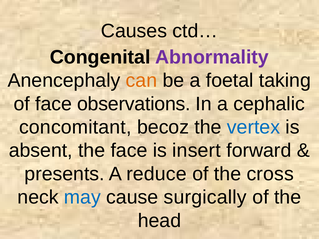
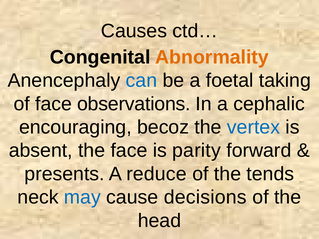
Abnormality colour: purple -> orange
can colour: orange -> blue
concomitant: concomitant -> encouraging
insert: insert -> parity
cross: cross -> tends
surgically: surgically -> decisions
